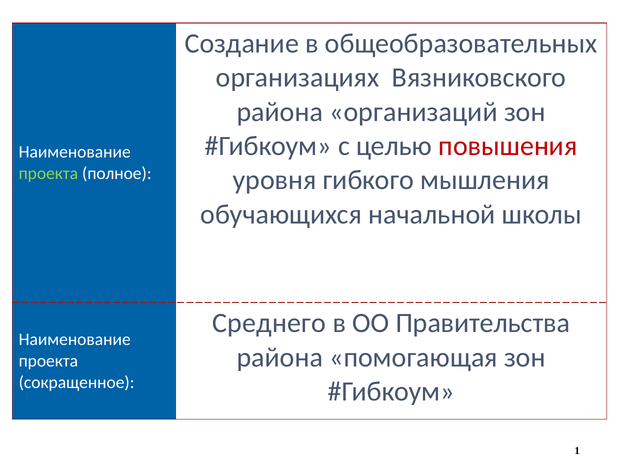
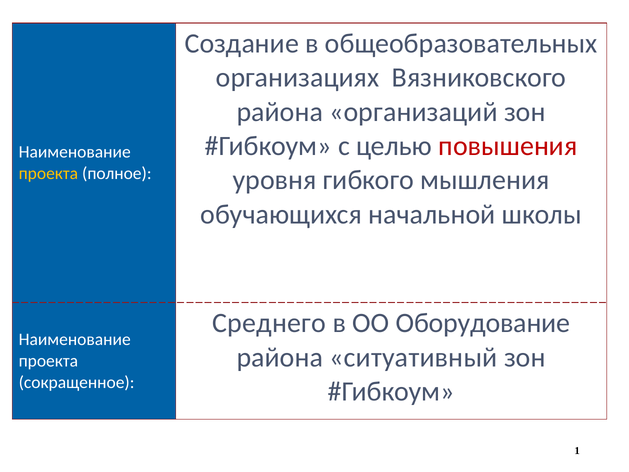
проекта at (48, 174) colour: light green -> yellow
Правительства: Правительства -> Оборудование
помогающая: помогающая -> ситуативный
